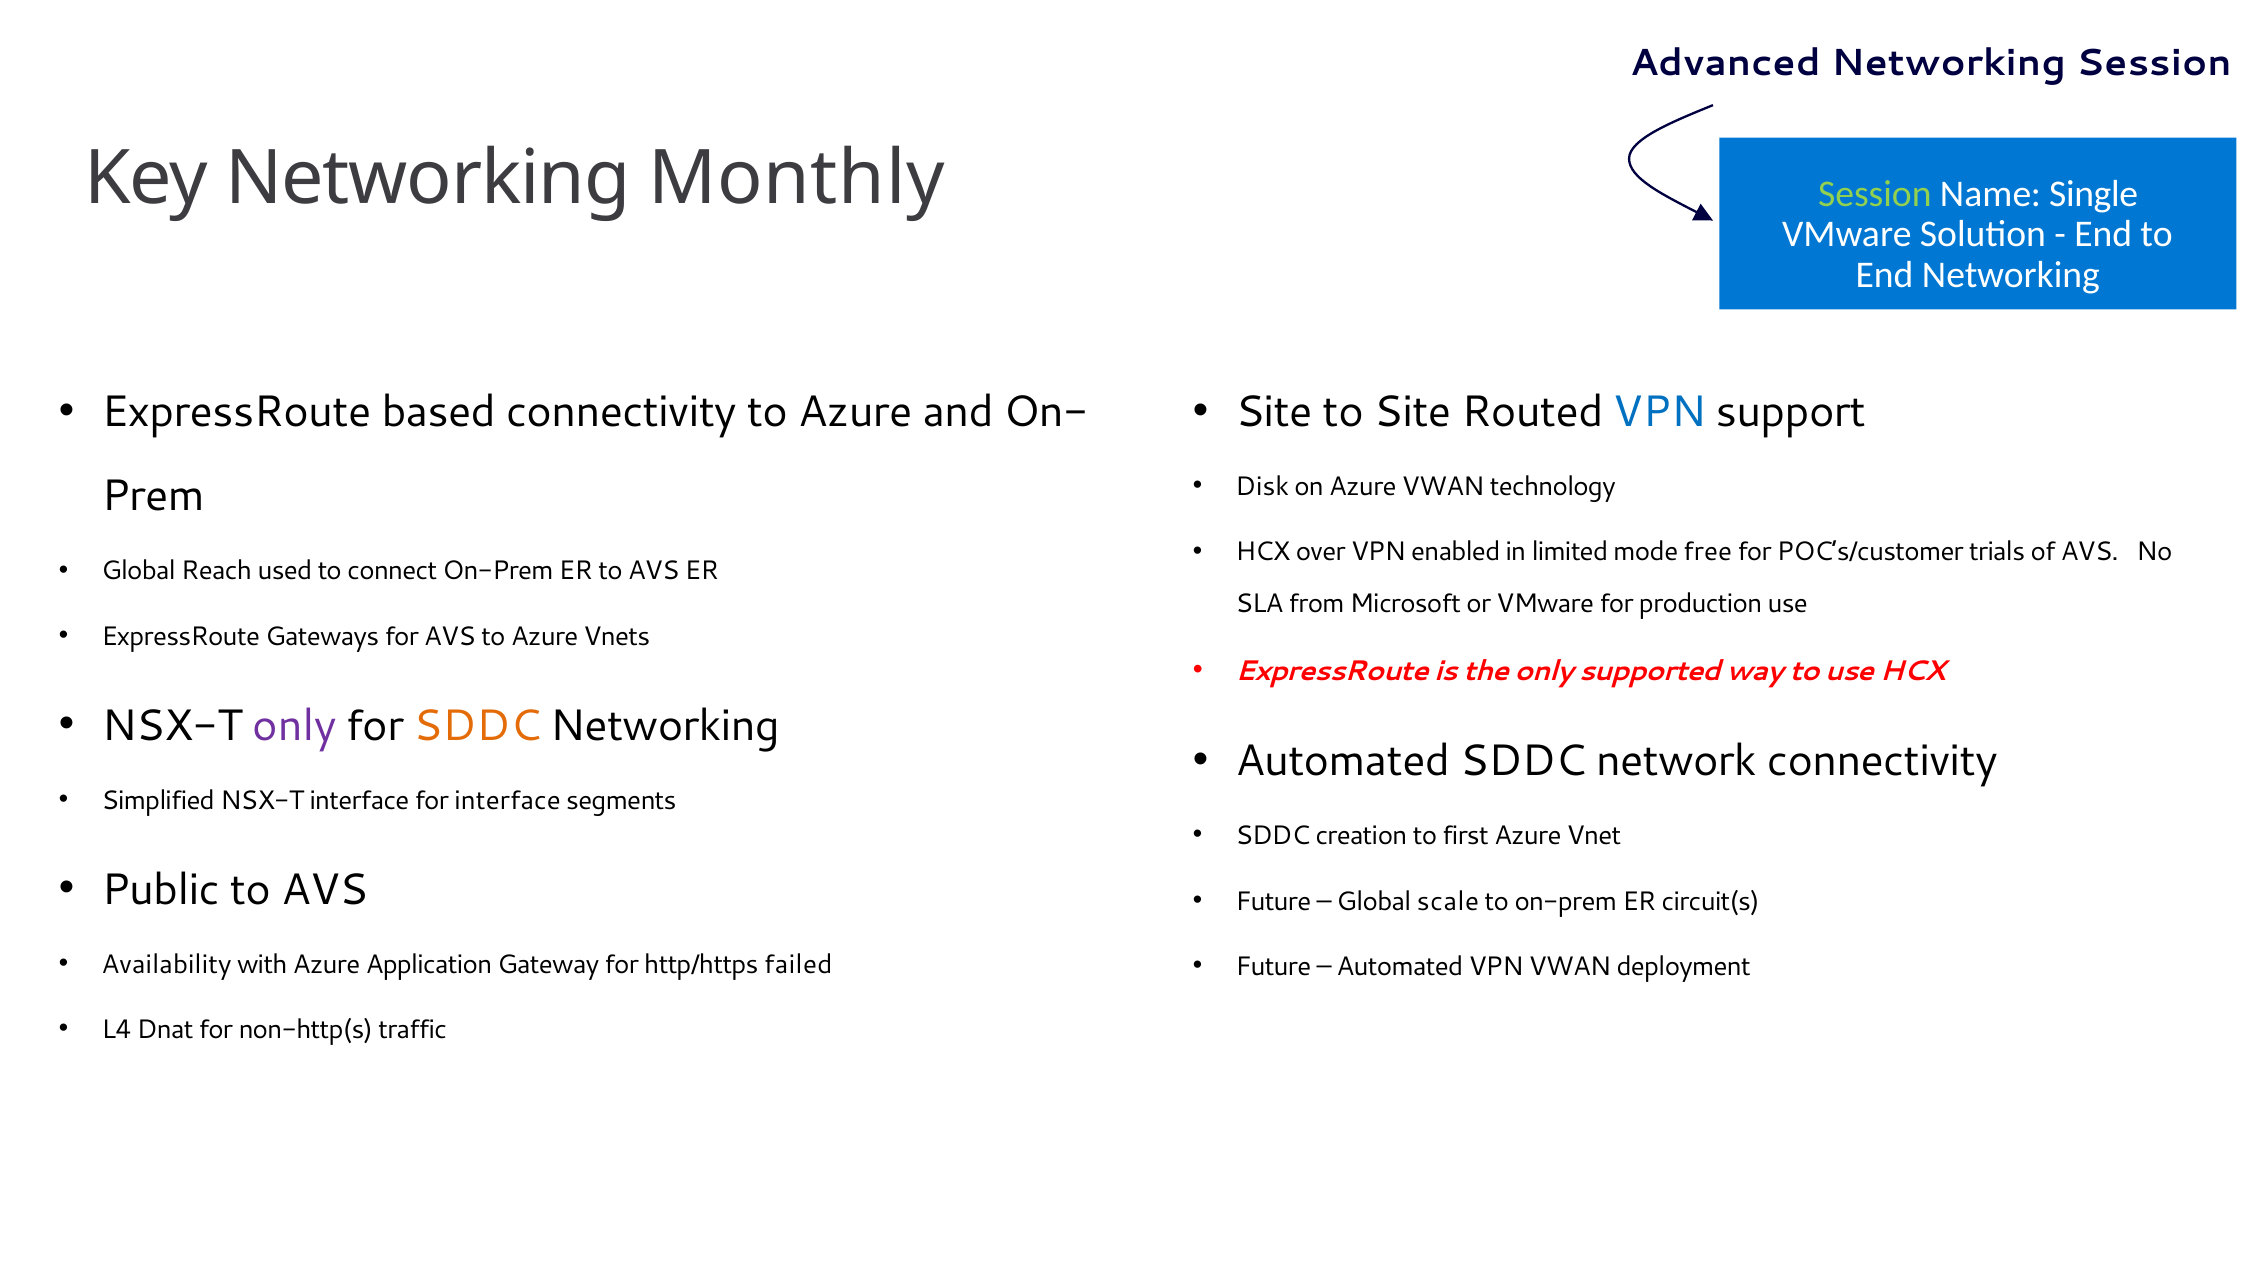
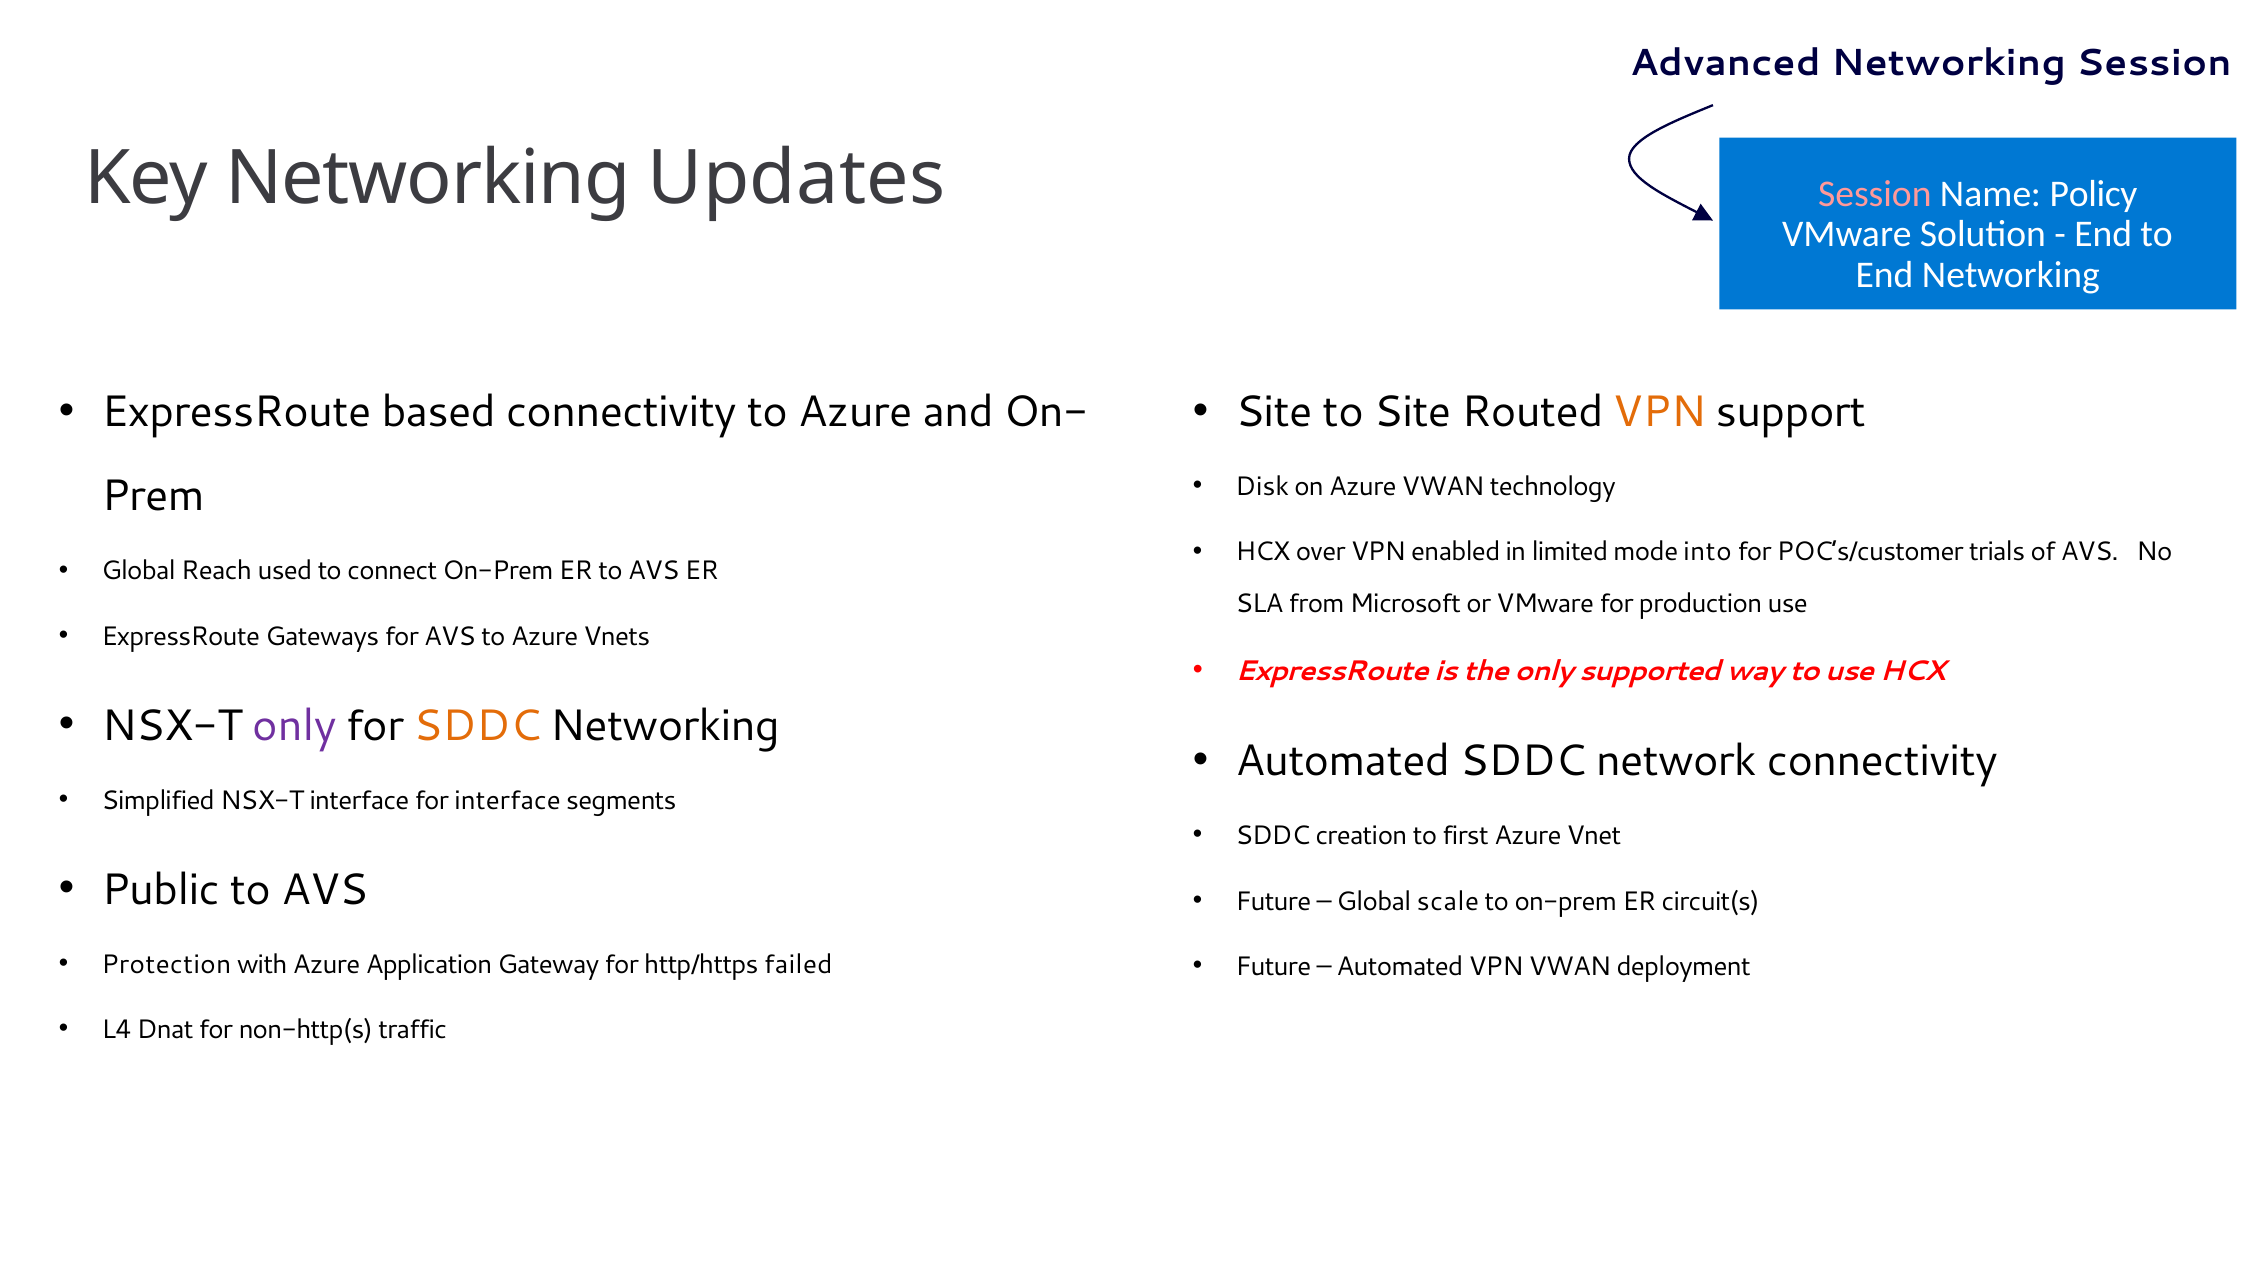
Monthly: Monthly -> Updates
Session at (1875, 194) colour: light green -> pink
Single: Single -> Policy
VPN at (1659, 412) colour: blue -> orange
free: free -> into
Availability: Availability -> Protection
